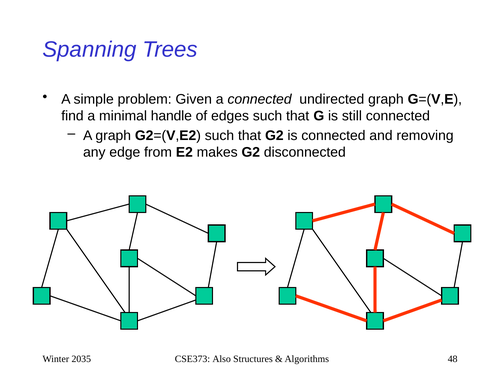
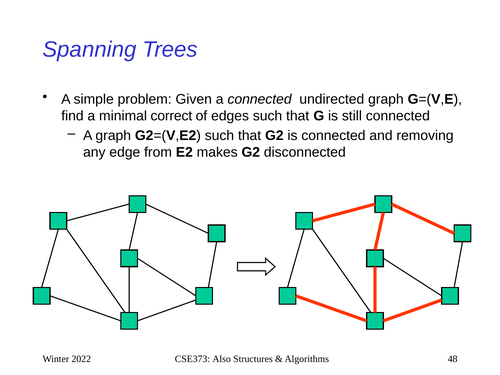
handle: handle -> correct
2035: 2035 -> 2022
